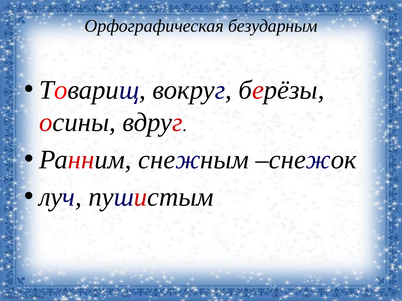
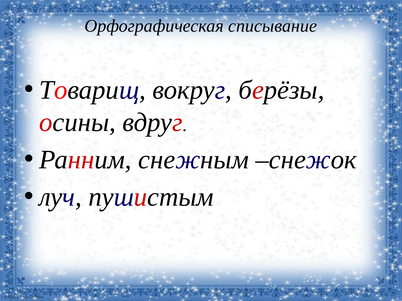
безударным: безударным -> списывание
